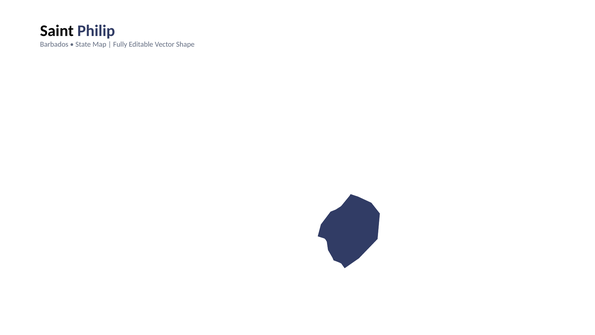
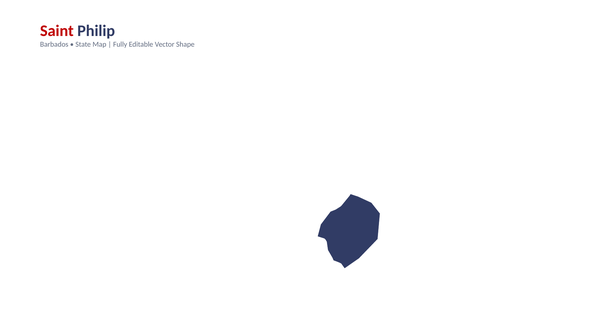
Saint colour: black -> red
